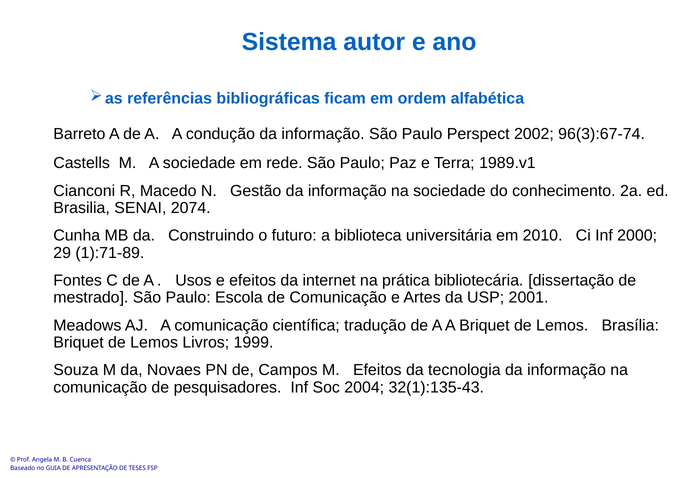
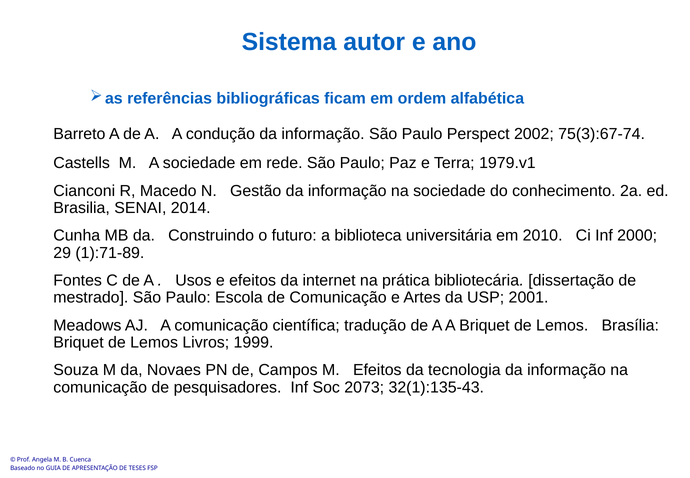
96(3):67-74: 96(3):67-74 -> 75(3):67-74
1989.v1: 1989.v1 -> 1979.v1
2074: 2074 -> 2014
2004: 2004 -> 2073
